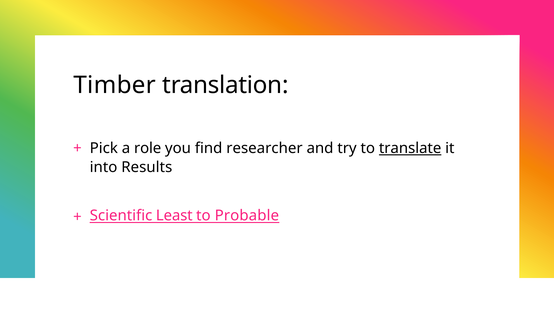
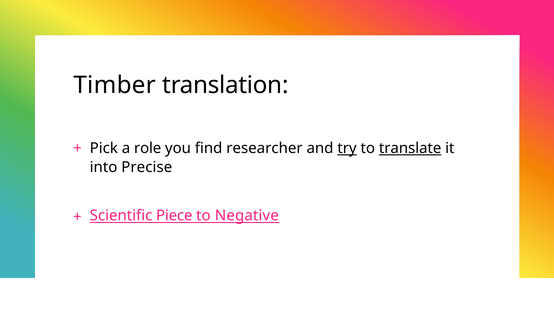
try underline: none -> present
Results: Results -> Precise
Least: Least -> Piece
Probable: Probable -> Negative
